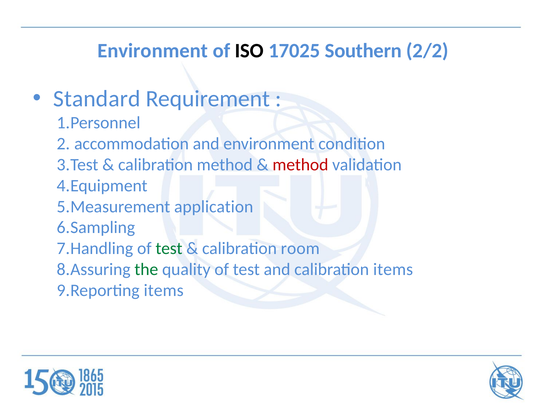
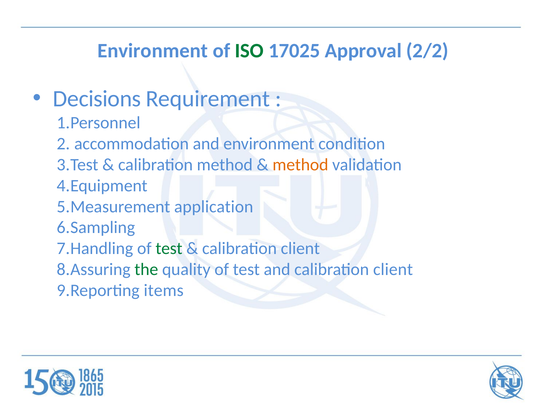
ISO colour: black -> green
Southern: Southern -> Approval
Standard: Standard -> Decisions
method at (300, 165) colour: red -> orange
room at (300, 248): room -> client
and calibration items: items -> client
